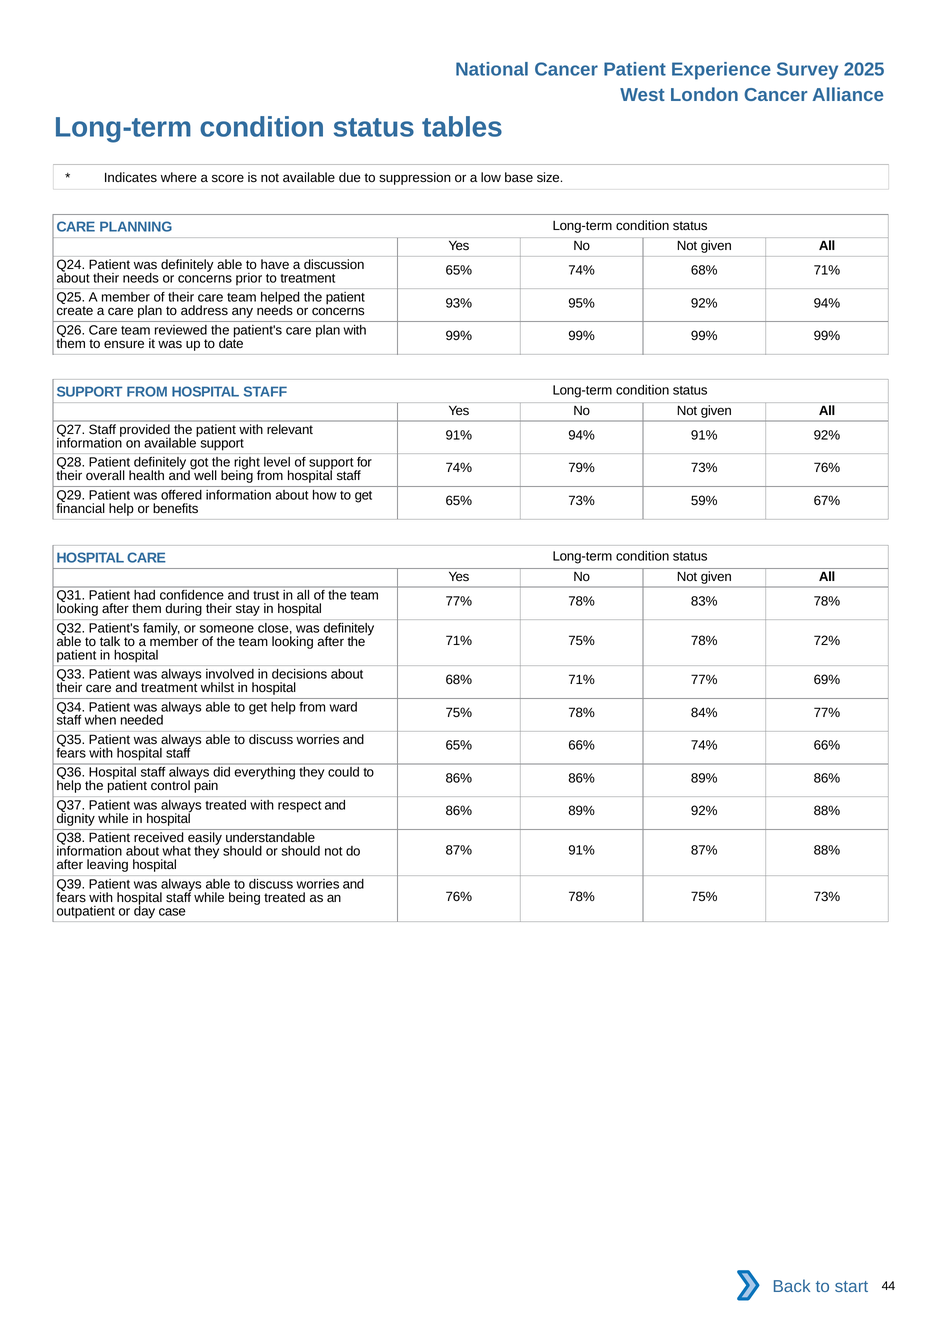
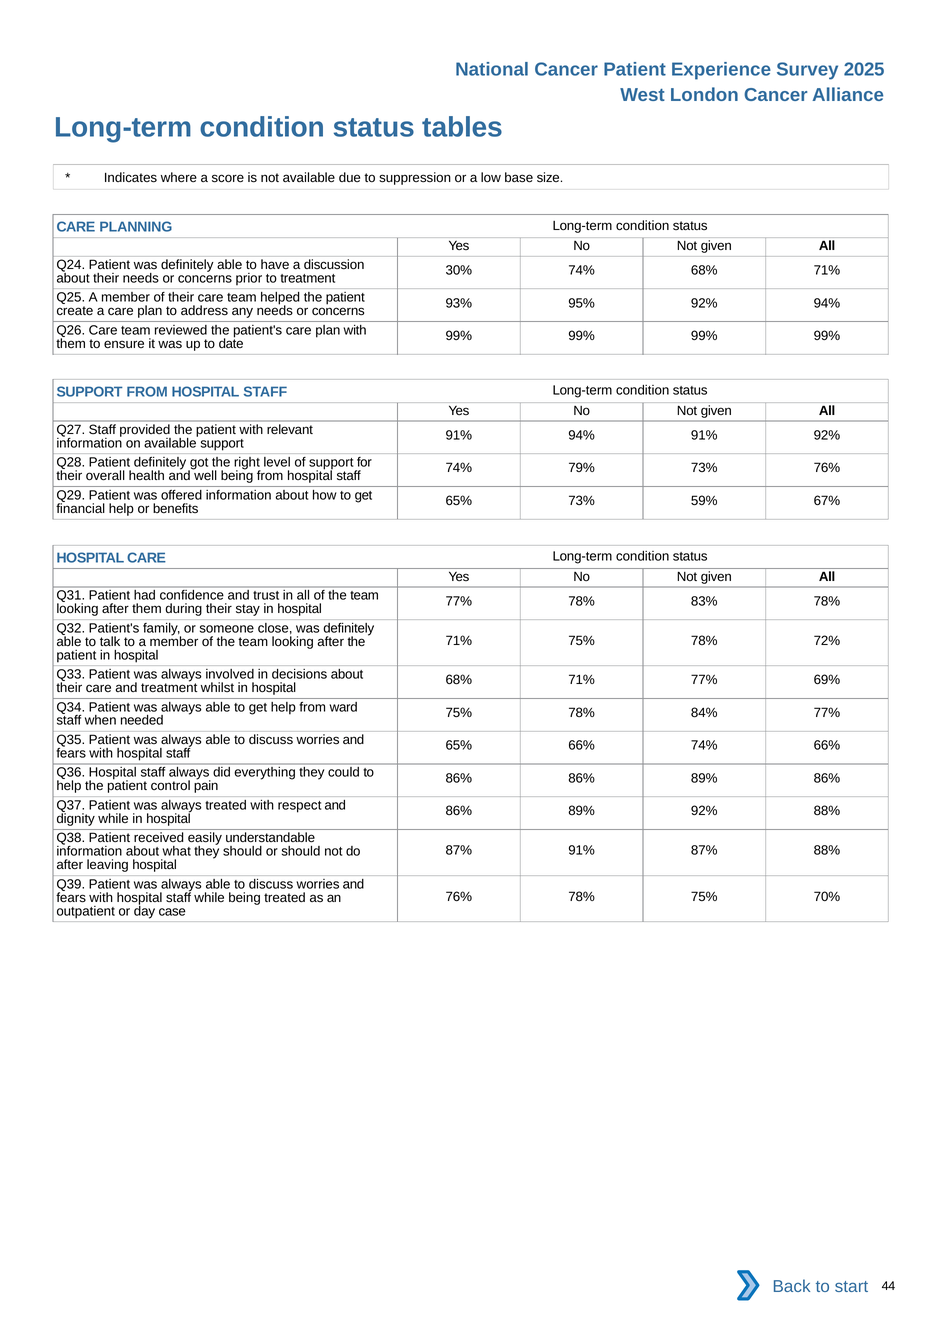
65% at (459, 270): 65% -> 30%
75% 73%: 73% -> 70%
